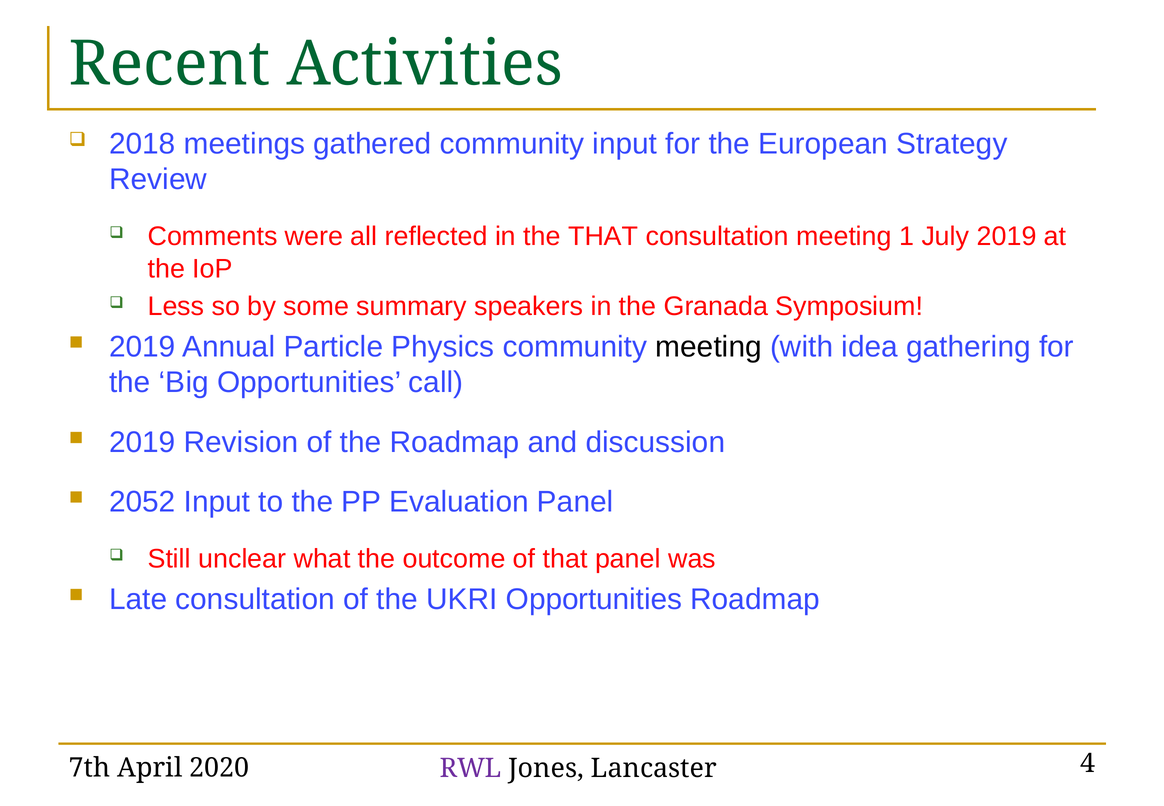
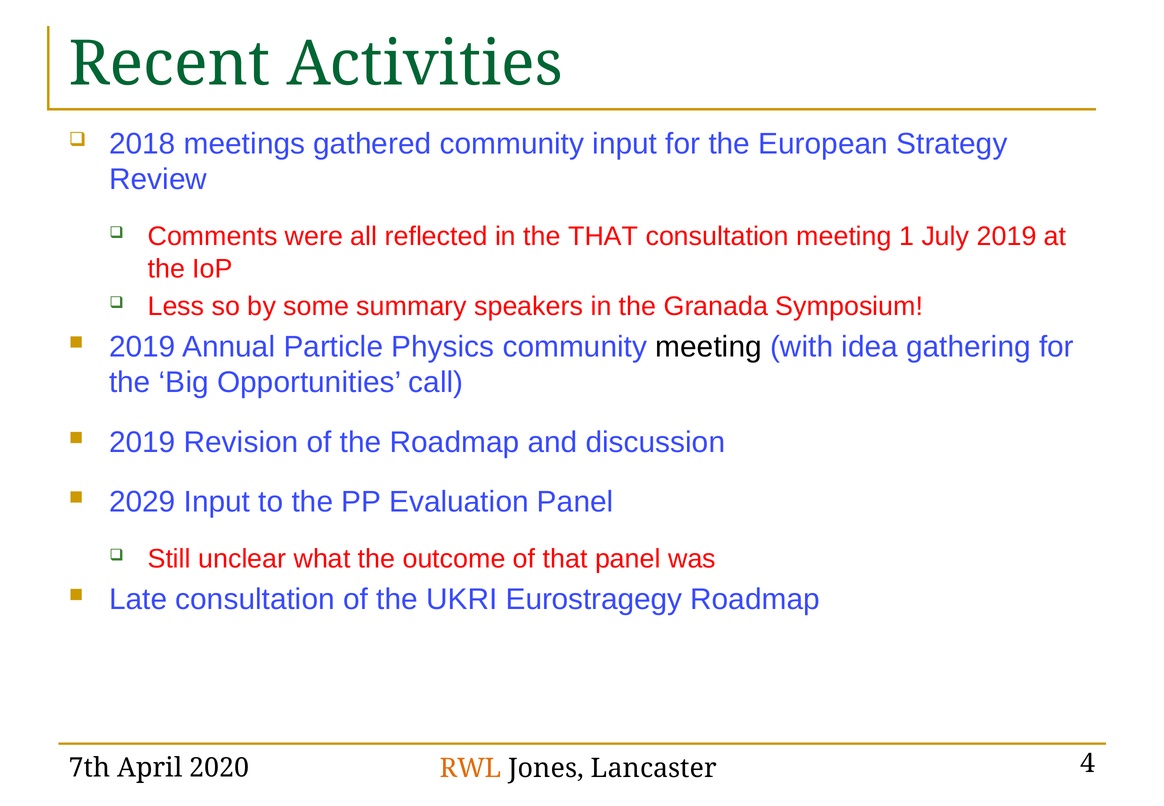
2052: 2052 -> 2029
UKRI Opportunities: Opportunities -> Eurostragegy
RWL colour: purple -> orange
